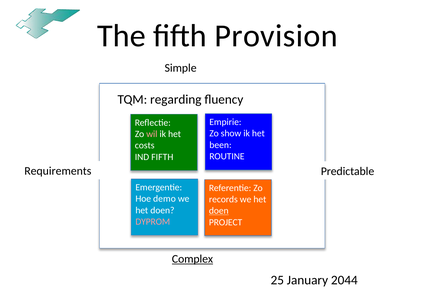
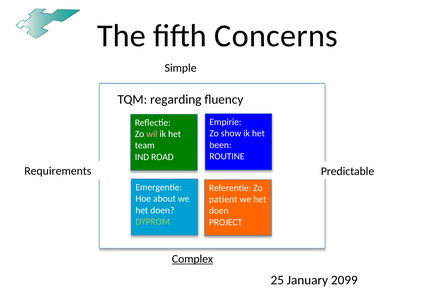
Provision: Provision -> Concerns
costs: costs -> team
IND FIFTH: FIFTH -> ROAD
demo: demo -> about
records: records -> patient
doen at (219, 211) underline: present -> none
DYPROM colour: pink -> light green
2044: 2044 -> 2099
